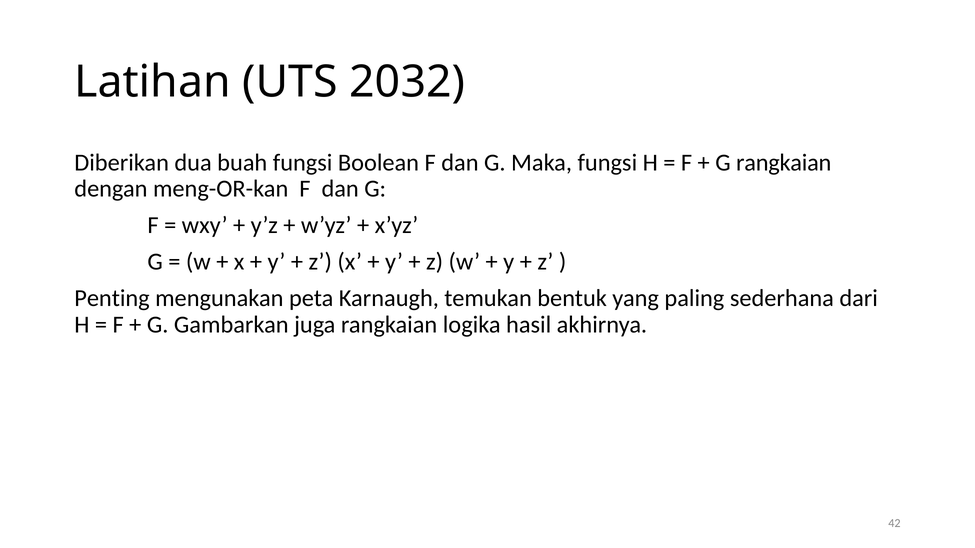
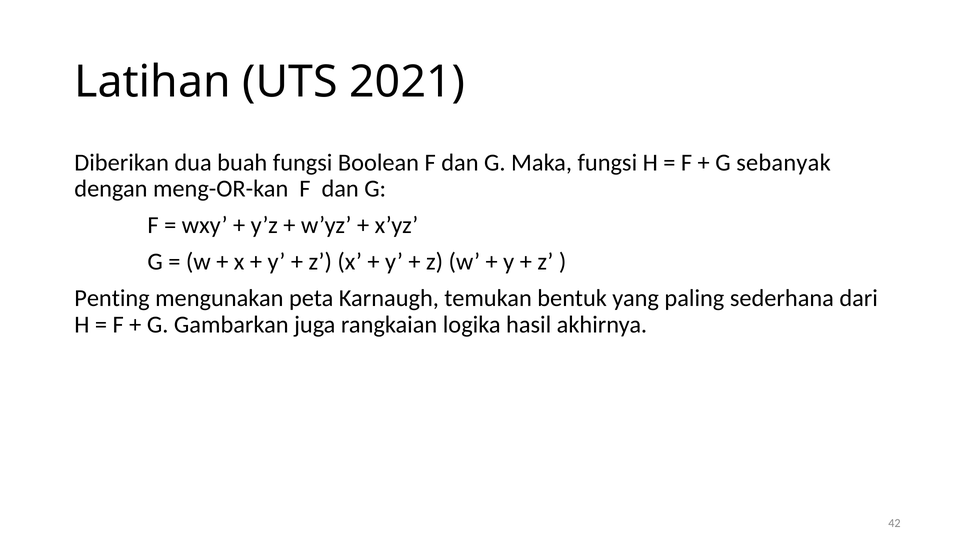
2032: 2032 -> 2021
G rangkaian: rangkaian -> sebanyak
